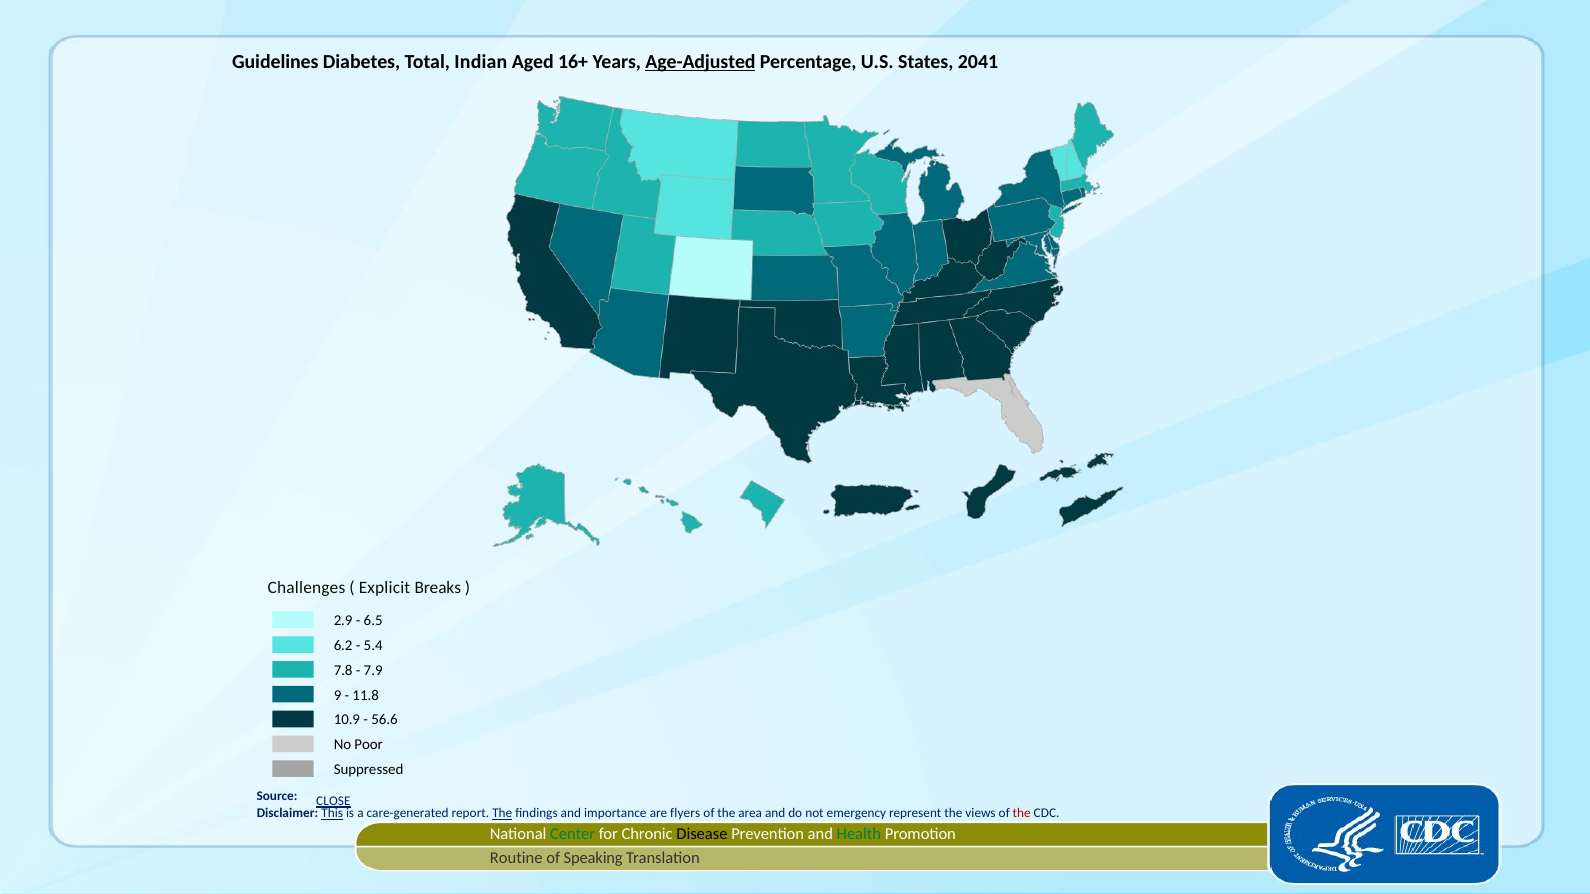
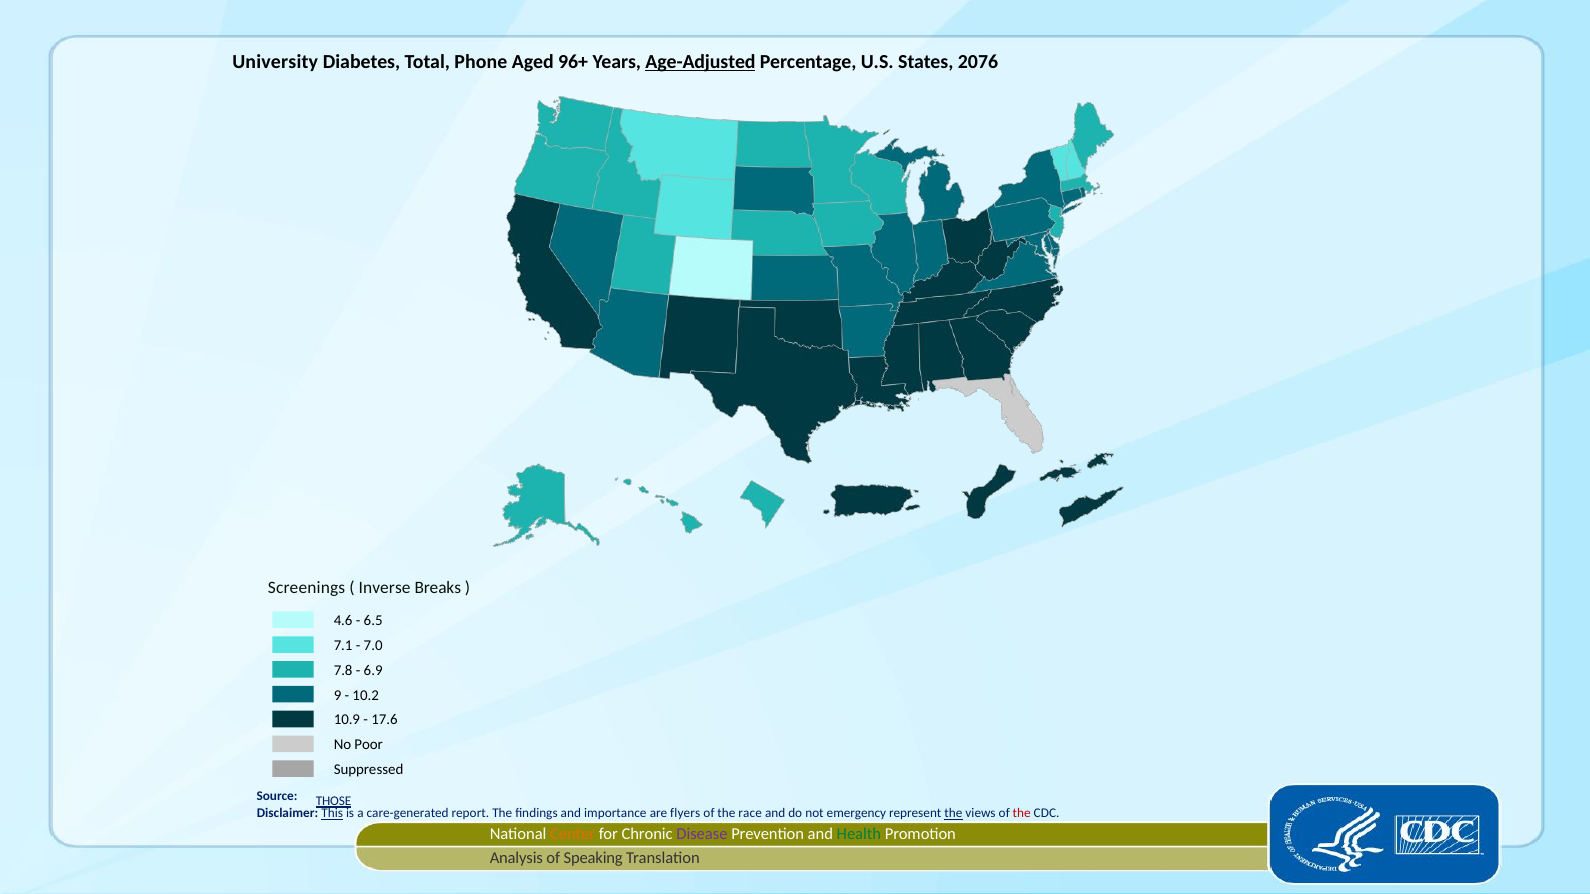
Guidelines: Guidelines -> University
Indian: Indian -> Phone
16+: 16+ -> 96+
2041: 2041 -> 2076
Challenges: Challenges -> Screenings
Explicit: Explicit -> Inverse
2.9: 2.9 -> 4.6
6.2: 6.2 -> 7.1
5.4: 5.4 -> 7.0
7.9: 7.9 -> 6.9
11.8: 11.8 -> 10.2
56.6: 56.6 -> 17.6
CLOSE: CLOSE -> THOSE
The at (502, 814) underline: present -> none
area: area -> race
the at (953, 814) underline: none -> present
Center colour: green -> orange
Disease colour: black -> purple
Routine: Routine -> Analysis
